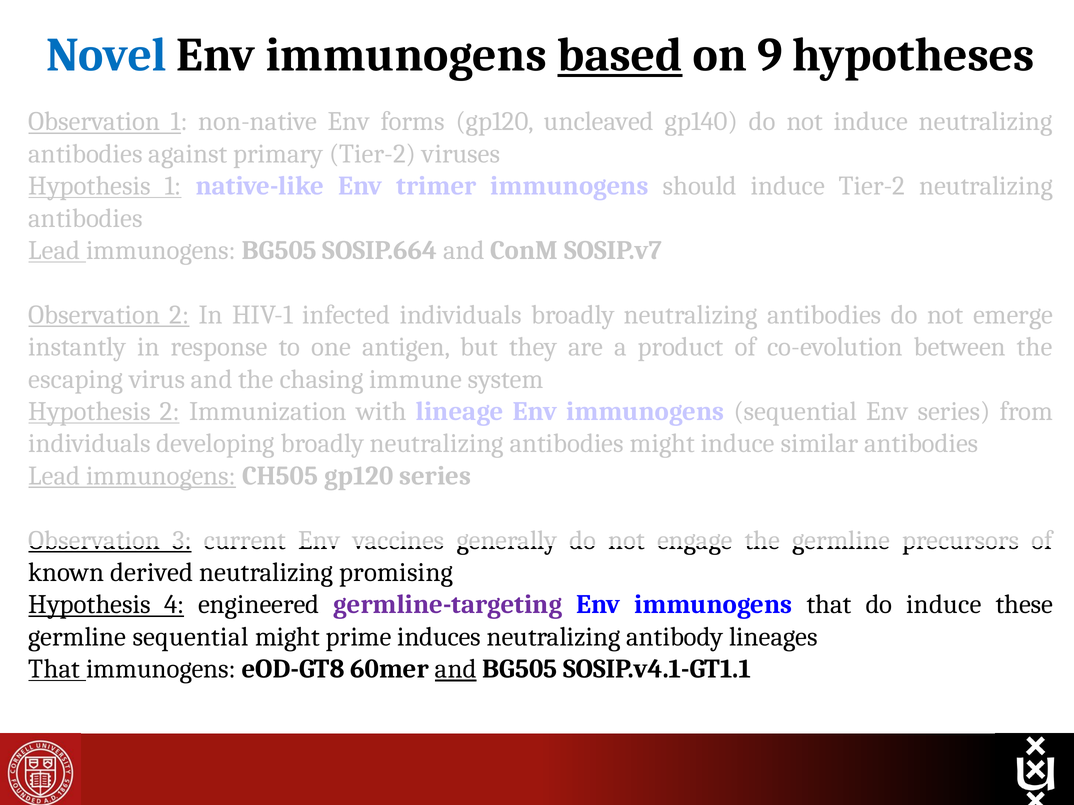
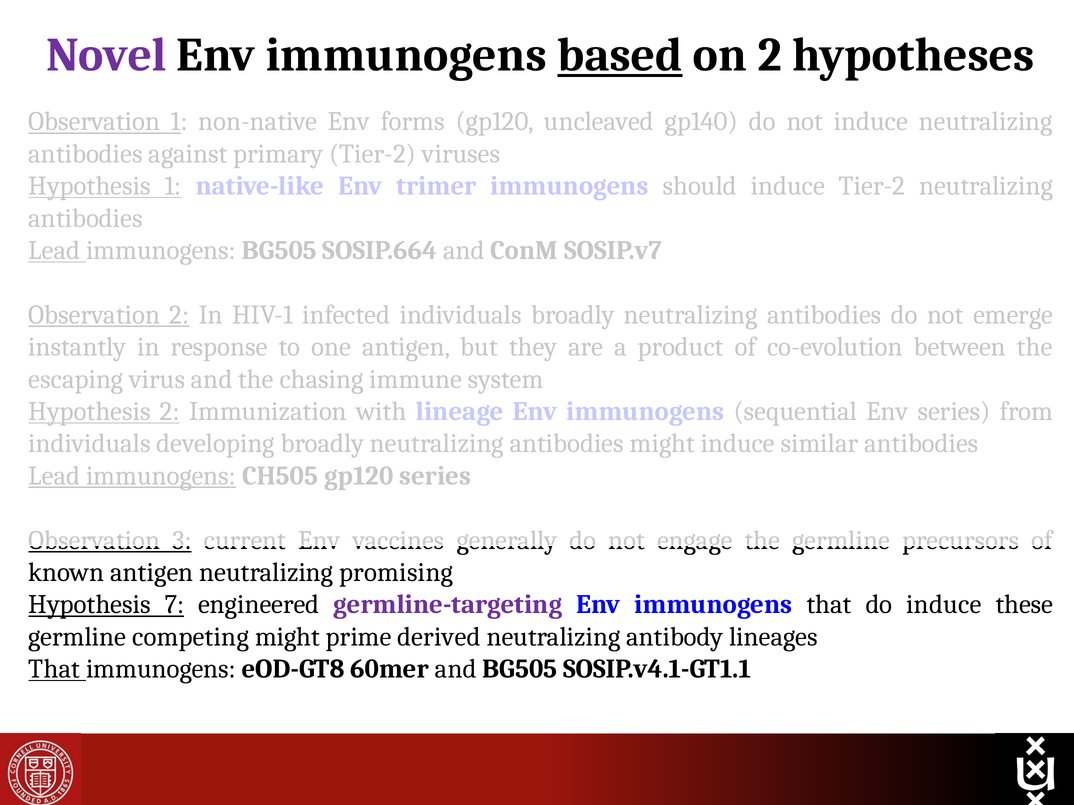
Novel colour: blue -> purple
on 9: 9 -> 2
known derived: derived -> antigen
4: 4 -> 7
germline sequential: sequential -> competing
induces: induces -> derived
and at (456, 669) underline: present -> none
